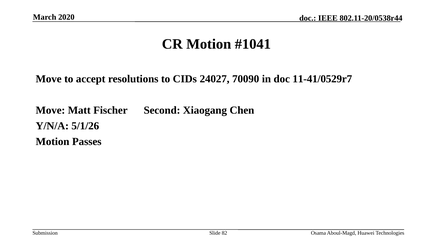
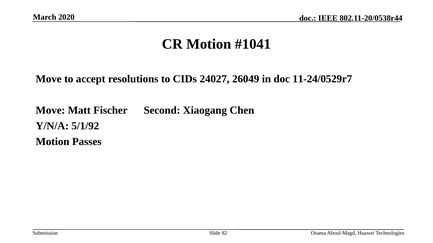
70090: 70090 -> 26049
11-41/0529r7: 11-41/0529r7 -> 11-24/0529r7
5/1/26: 5/1/26 -> 5/1/92
